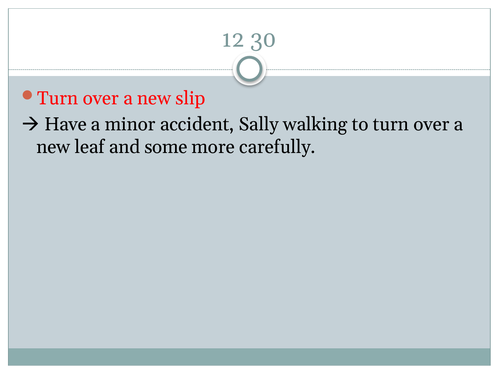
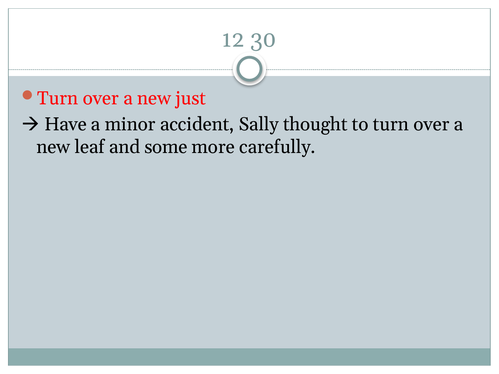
slip: slip -> just
walking: walking -> thought
